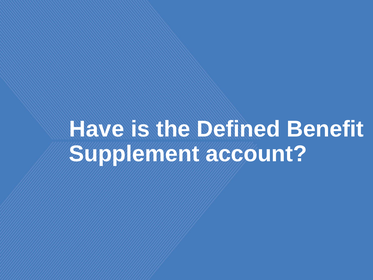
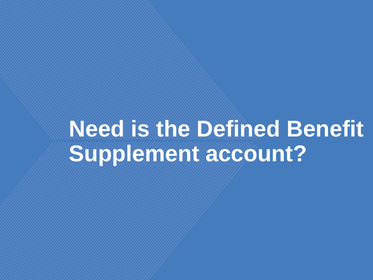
Have: Have -> Need
